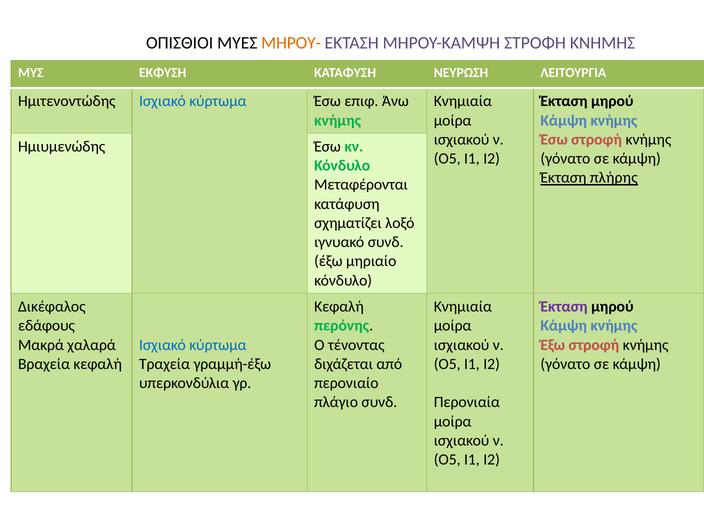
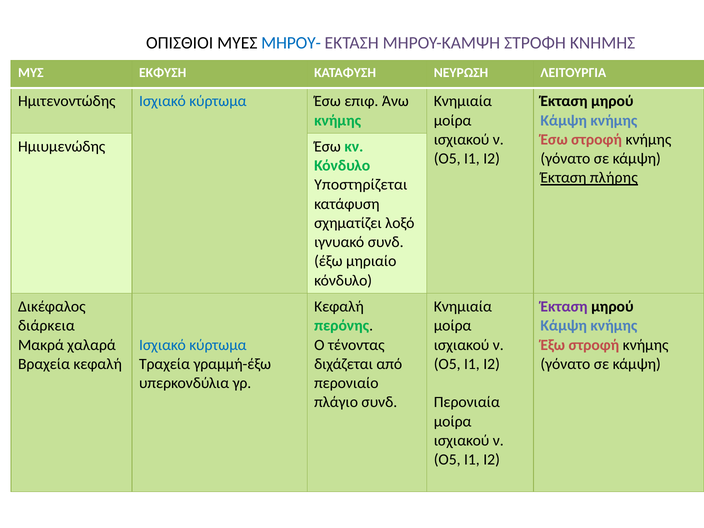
ΜΗΡΟΥ- colour: orange -> blue
Μεταφέρονται: Μεταφέρονται -> Υποστηρίζεται
εδάφους: εδάφους -> διάρκεια
